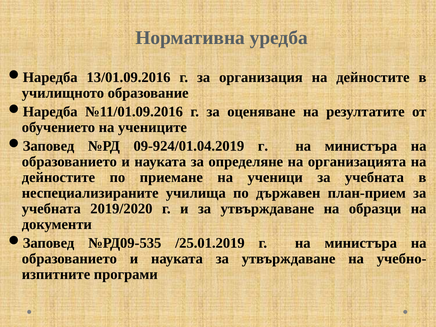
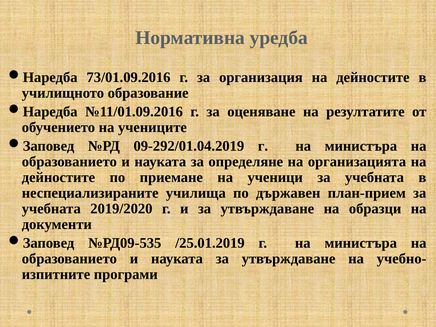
13/01.09.2016: 13/01.09.2016 -> 73/01.09.2016
09-924/01.04.2019: 09-924/01.04.2019 -> 09-292/01.04.2019
